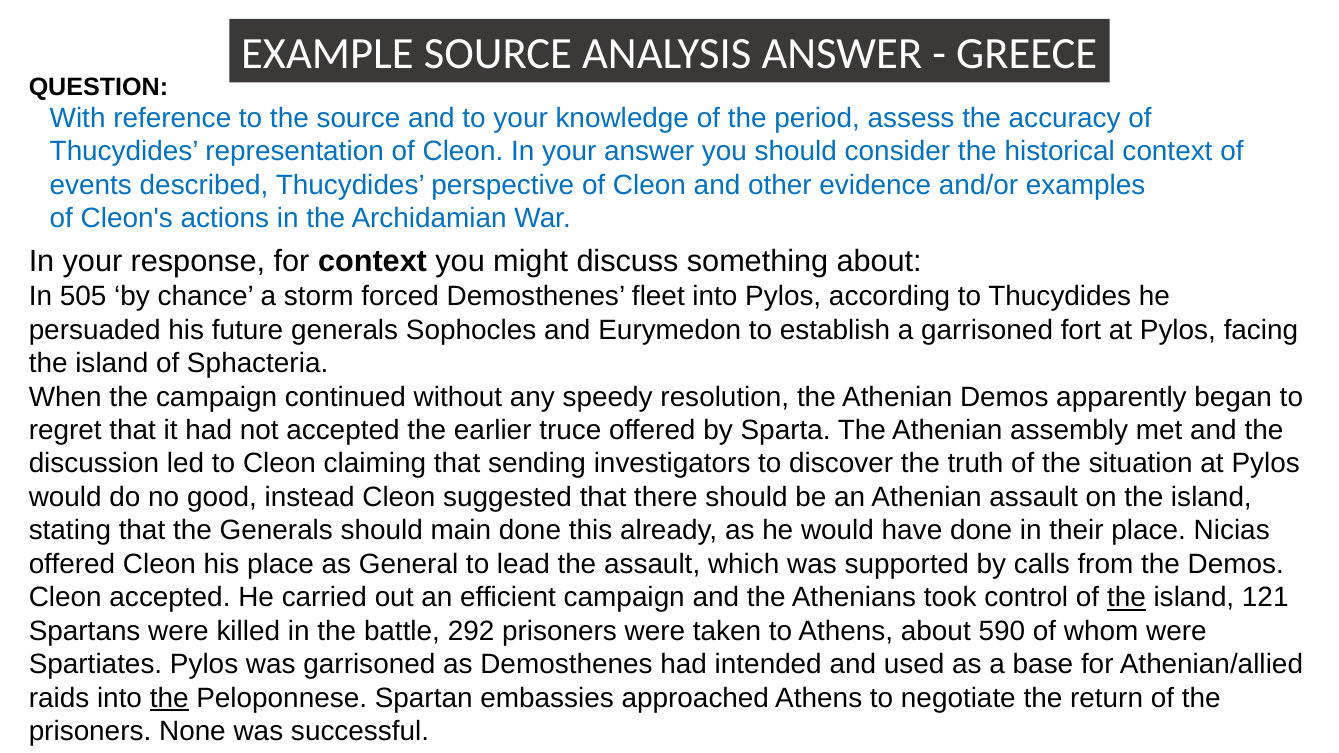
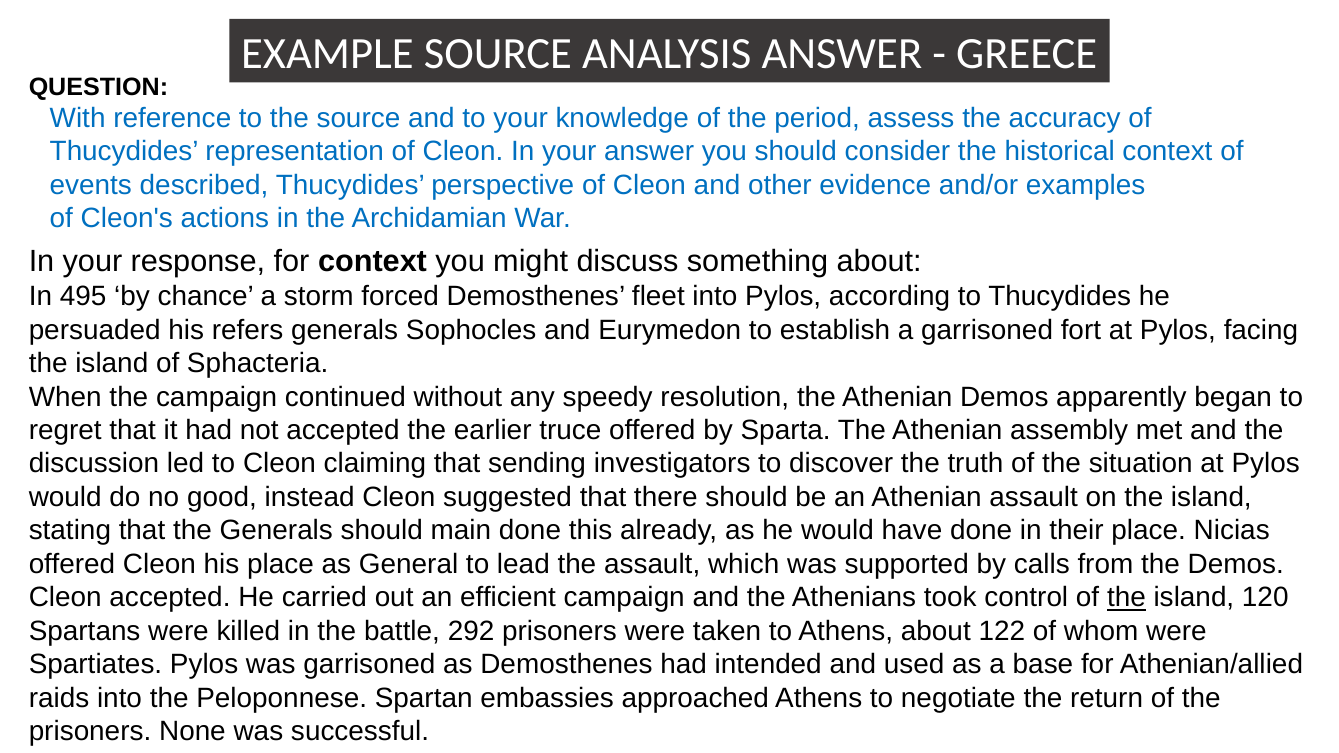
505: 505 -> 495
future: future -> refers
121: 121 -> 120
590: 590 -> 122
the at (169, 698) underline: present -> none
